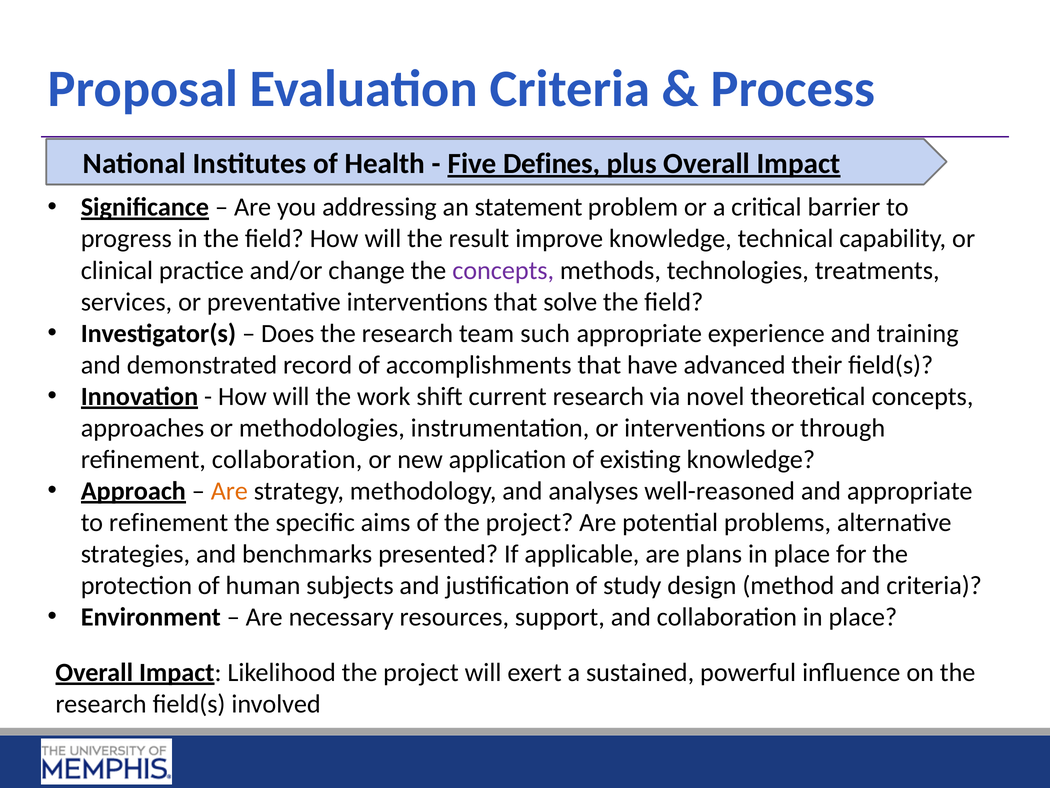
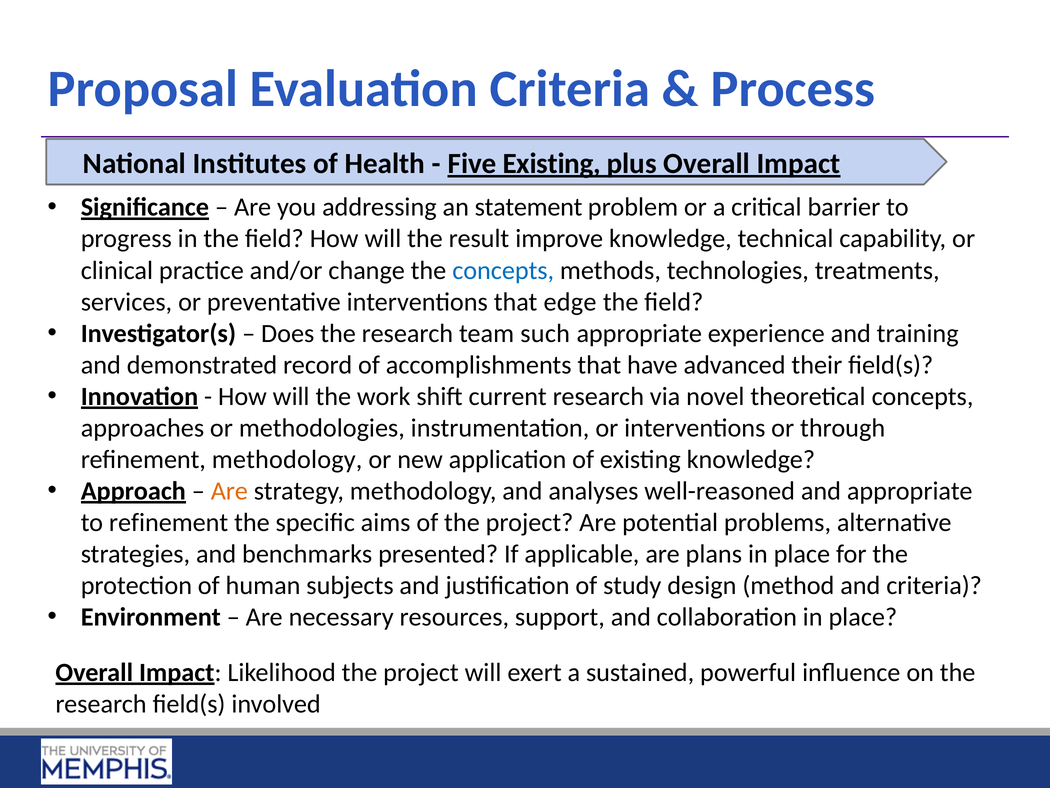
Five Defines: Defines -> Existing
concepts at (503, 270) colour: purple -> blue
solve: solve -> edge
refinement collaboration: collaboration -> methodology
